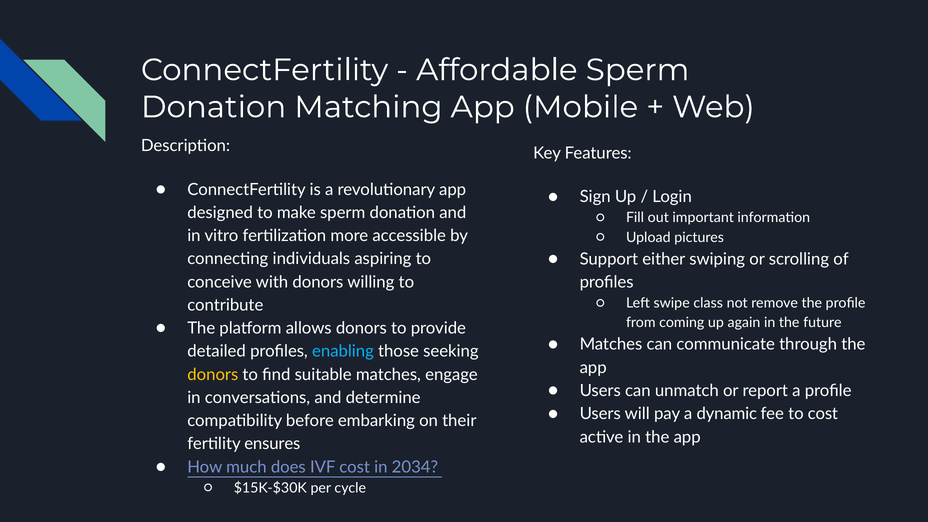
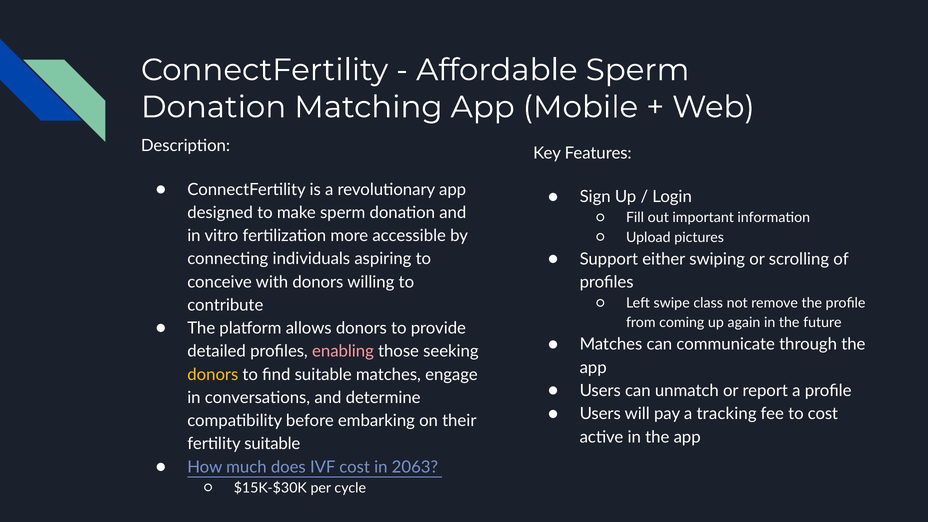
enabling colour: light blue -> pink
dynamic: dynamic -> tracking
fertility ensures: ensures -> suitable
2034: 2034 -> 2063
